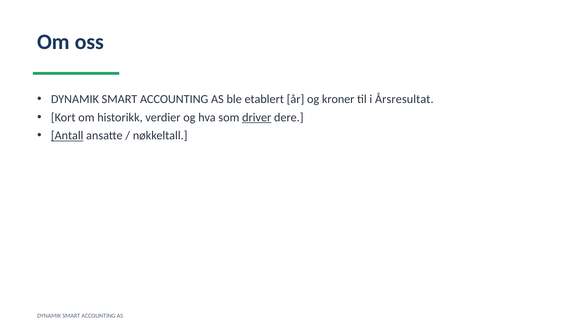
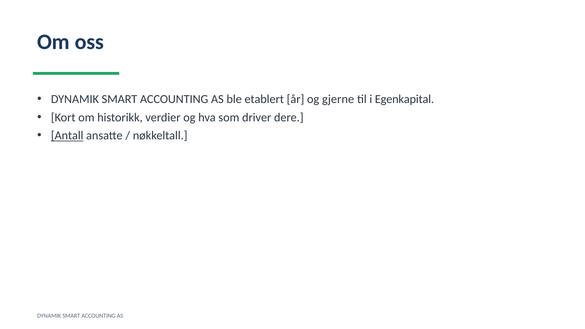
kroner: kroner -> gjerne
Årsresultat: Årsresultat -> Egenkapital
driver underline: present -> none
